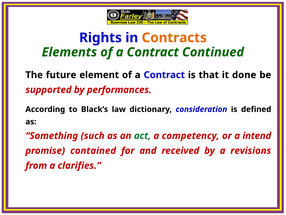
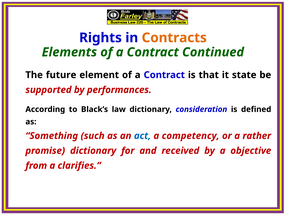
done: done -> state
act colour: green -> blue
intend: intend -> rather
promise contained: contained -> dictionary
revisions: revisions -> objective
